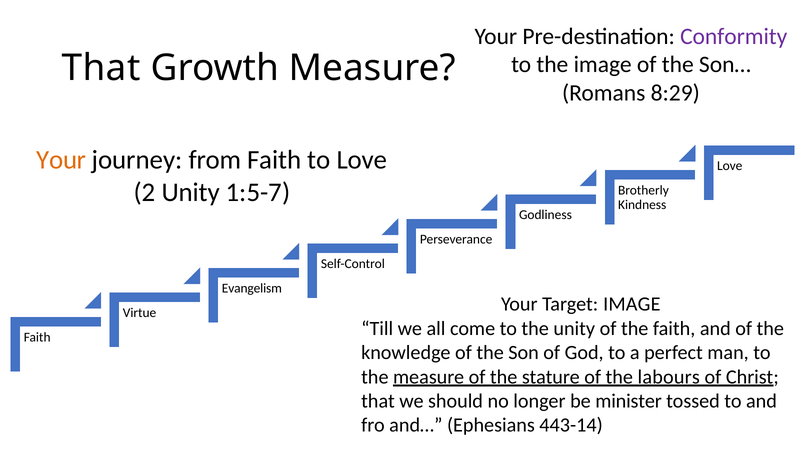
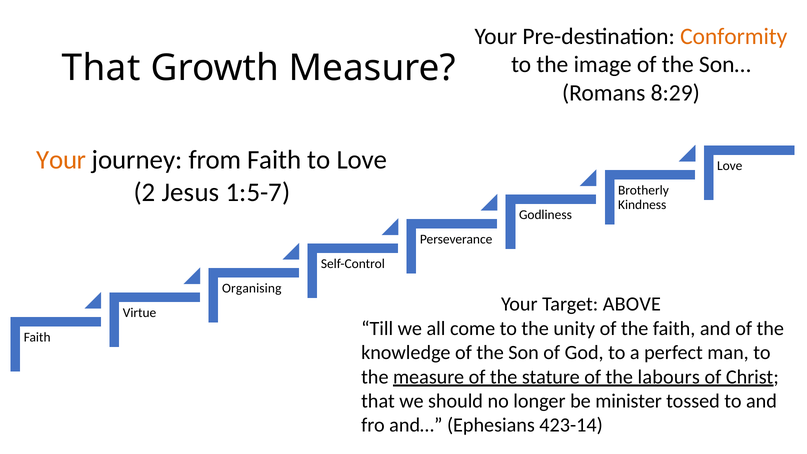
Conformity colour: purple -> orange
2 Unity: Unity -> Jesus
Evangelism: Evangelism -> Organising
Target IMAGE: IMAGE -> ABOVE
443-14: 443-14 -> 423-14
